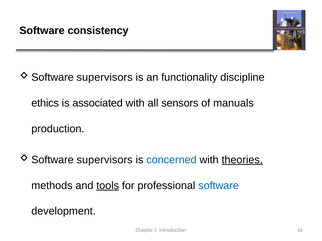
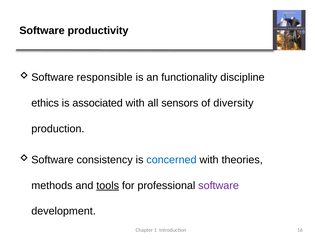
consistency: consistency -> productivity
supervisors at (105, 77): supervisors -> responsible
manuals: manuals -> diversity
supervisors at (105, 160): supervisors -> consistency
theories underline: present -> none
software at (219, 186) colour: blue -> purple
